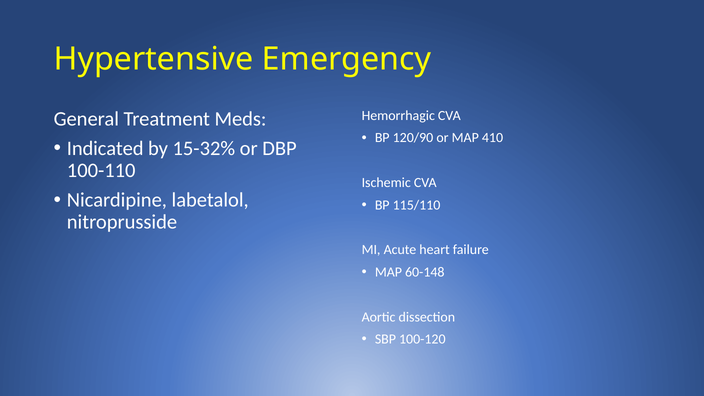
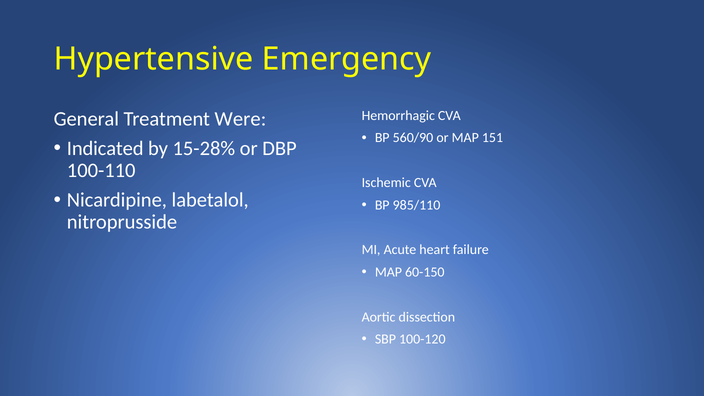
Meds: Meds -> Were
120/90: 120/90 -> 560/90
410: 410 -> 151
15-32%: 15-32% -> 15-28%
115/110: 115/110 -> 985/110
60-148: 60-148 -> 60-150
